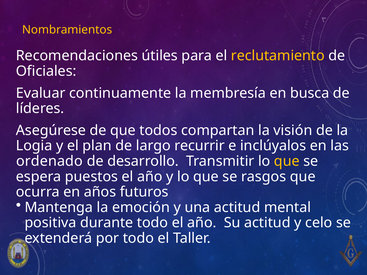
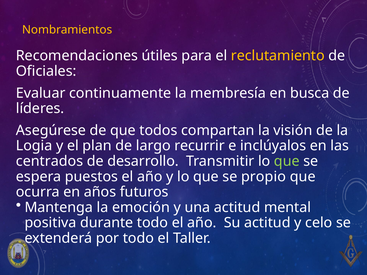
ordenado: ordenado -> centrados
que at (287, 161) colour: yellow -> light green
rasgos: rasgos -> propio
